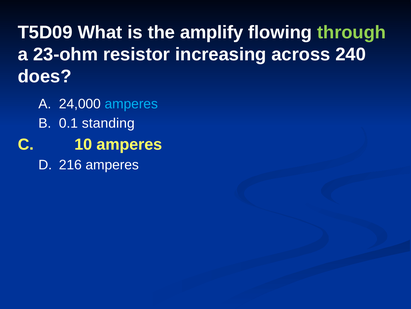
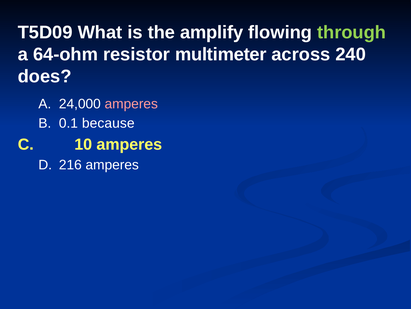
23-ohm: 23-ohm -> 64-ohm
increasing: increasing -> multimeter
amperes at (131, 104) colour: light blue -> pink
standing: standing -> because
